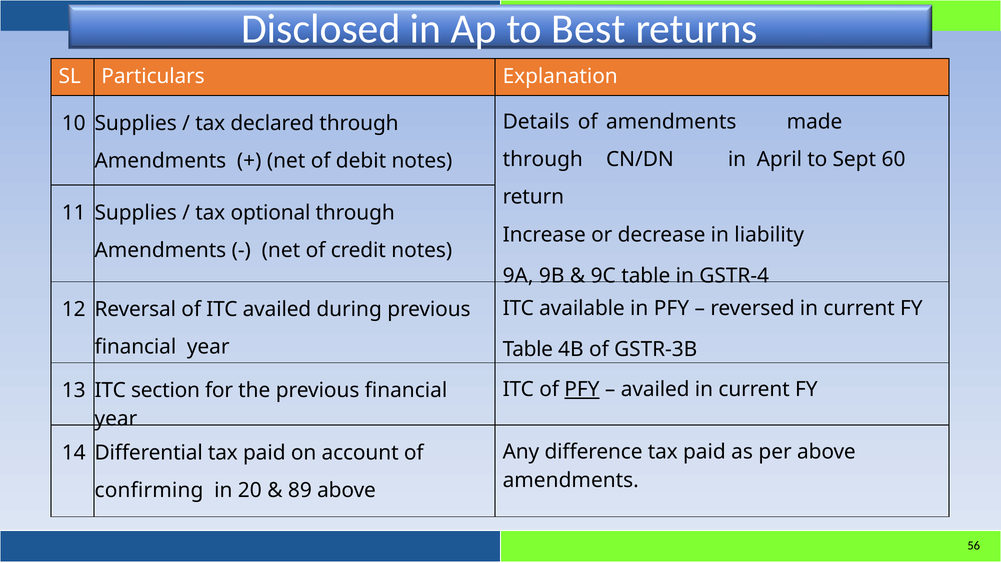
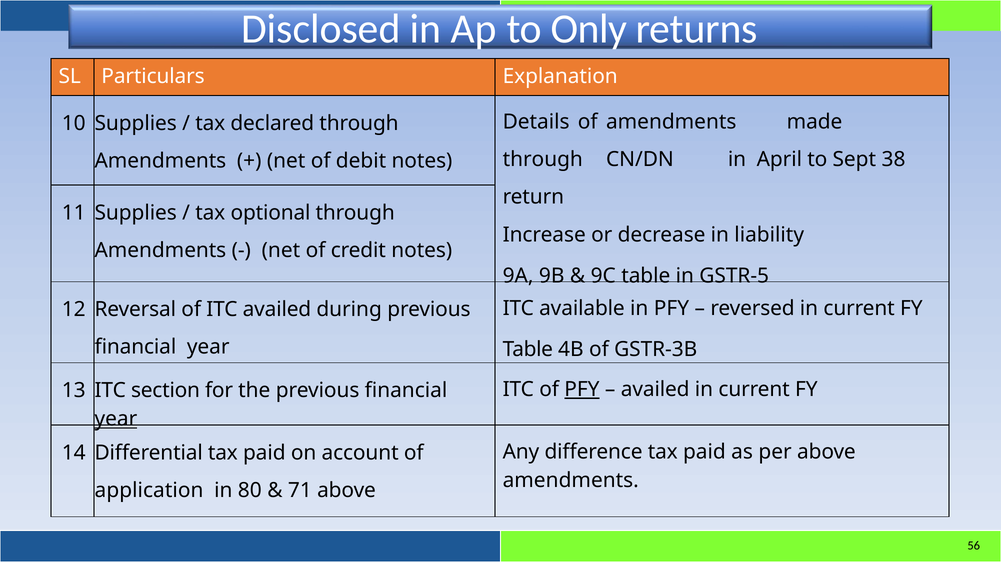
Best: Best -> Only
60: 60 -> 38
GSTR-4: GSTR-4 -> GSTR-5
year at (116, 419) underline: none -> present
confirming: confirming -> application
20: 20 -> 80
89: 89 -> 71
